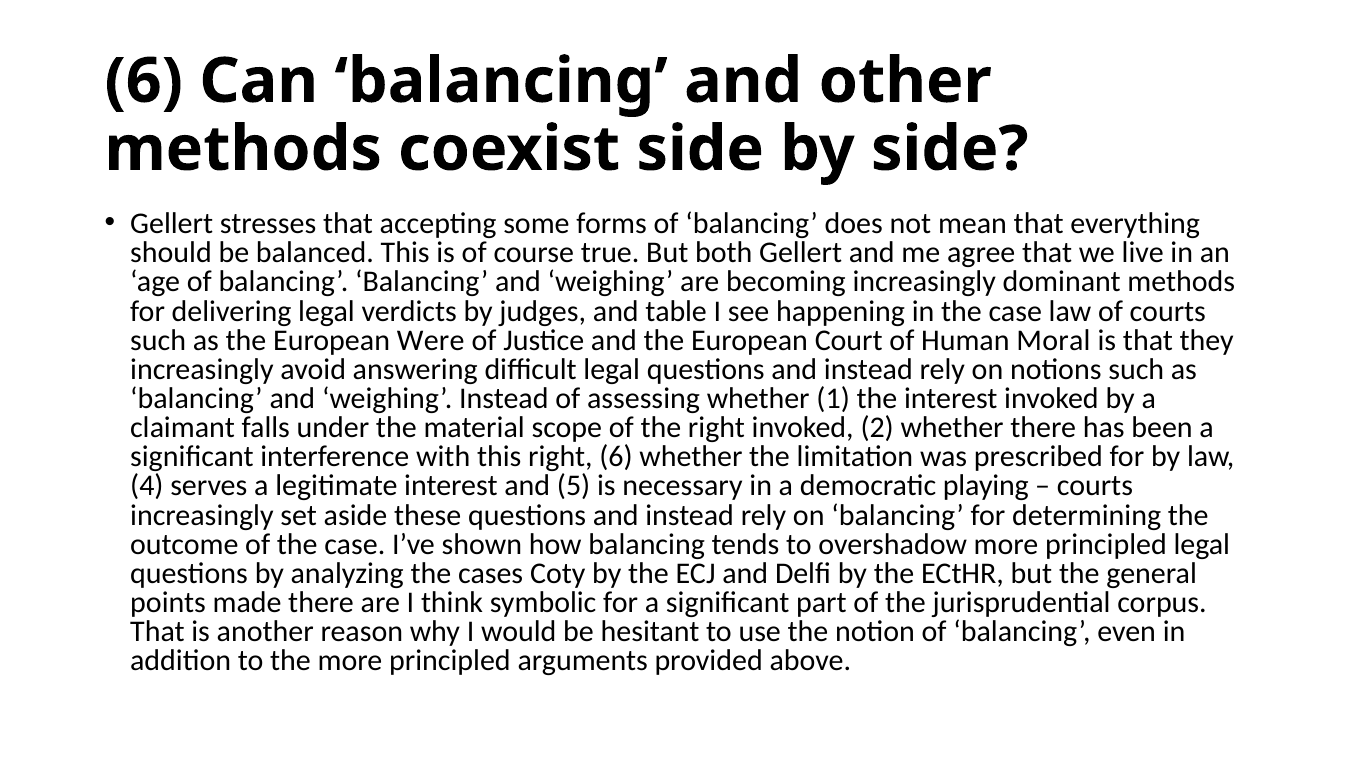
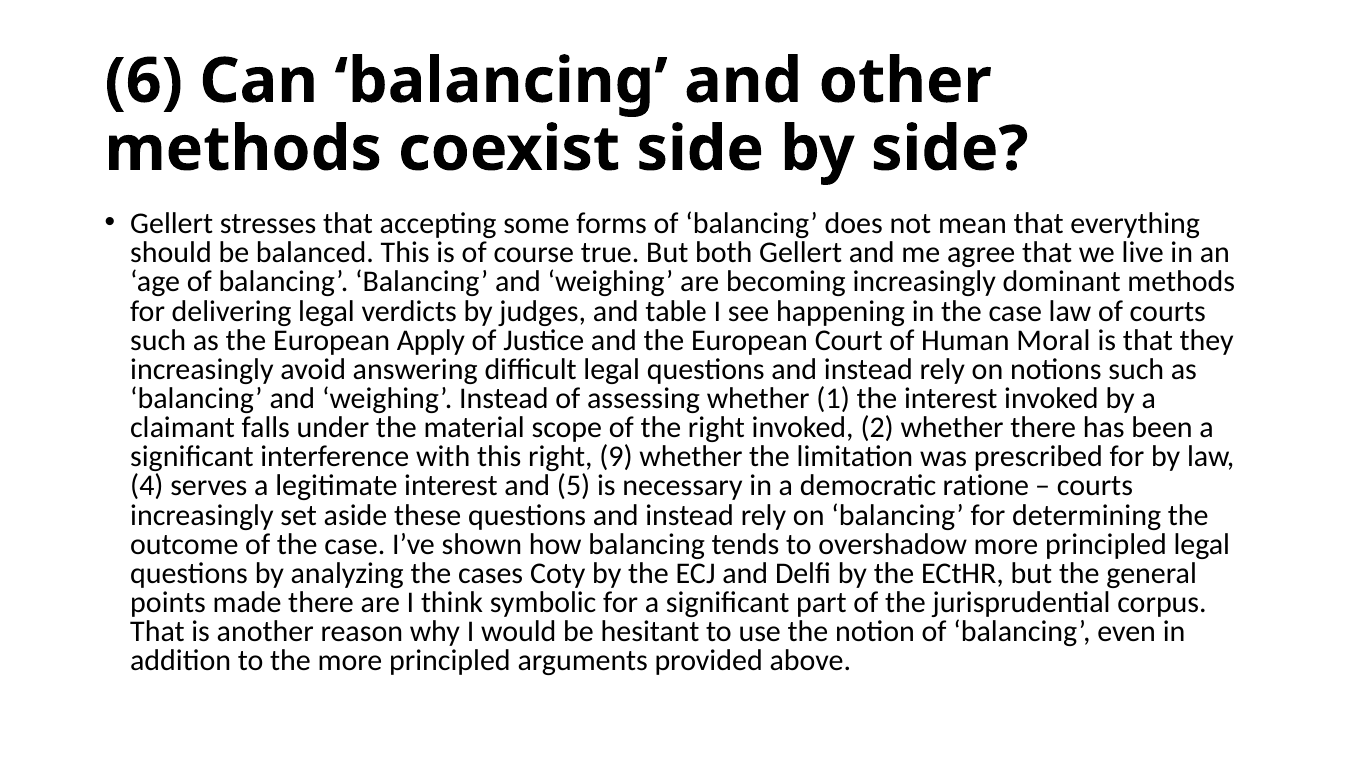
Were: Were -> Apply
right 6: 6 -> 9
playing: playing -> ratione
